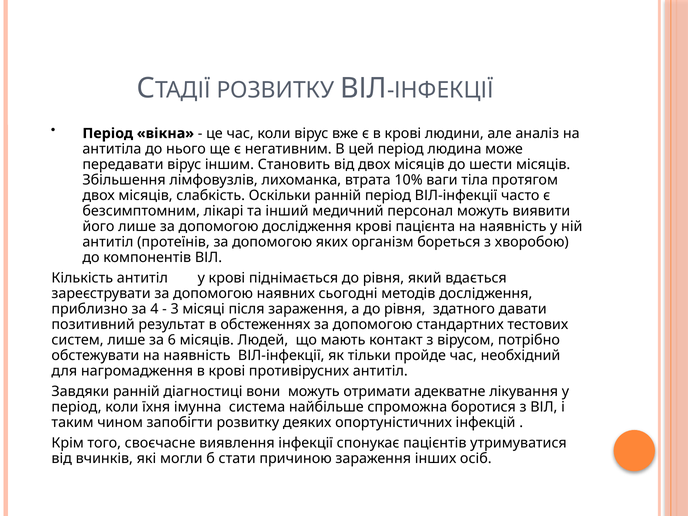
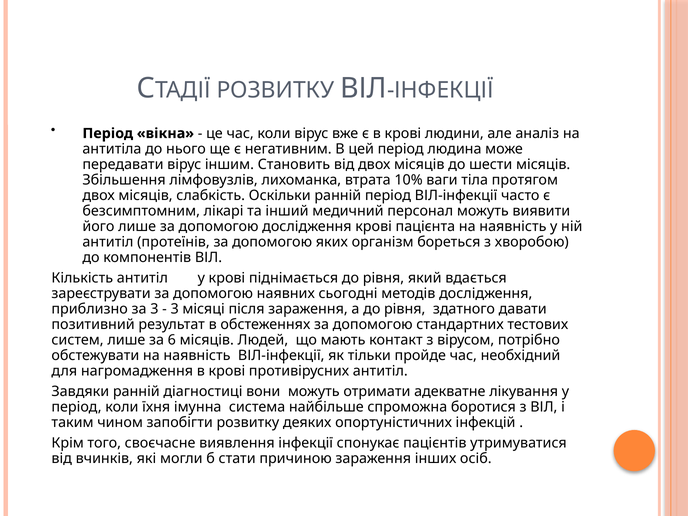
за 4: 4 -> 3
